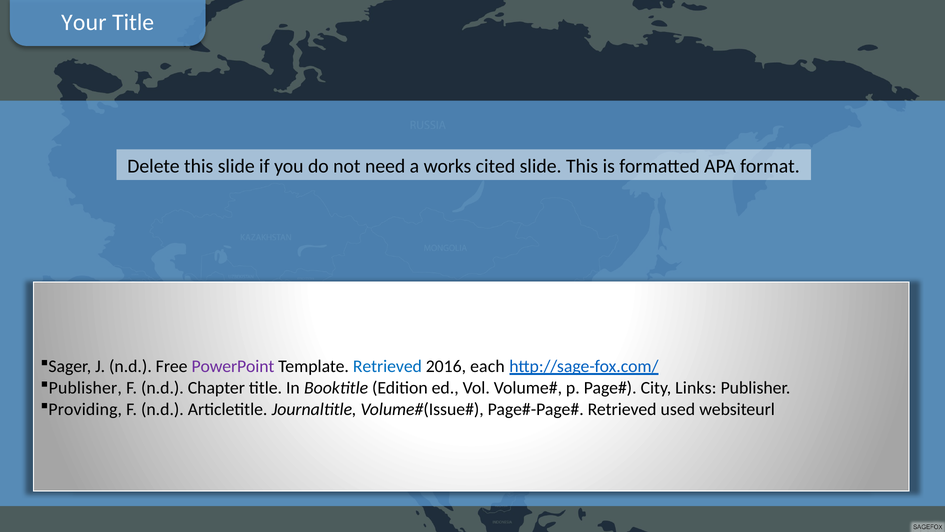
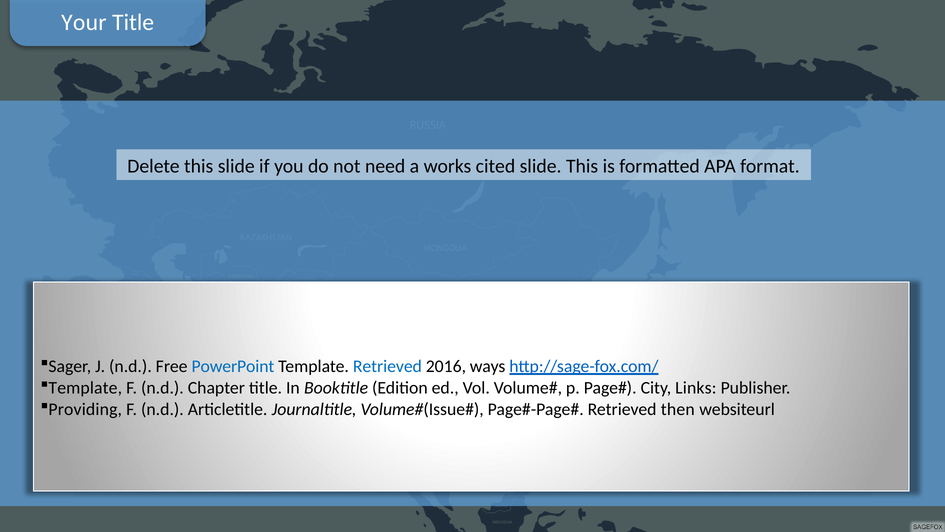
PowerPoint colour: purple -> blue
each: each -> ways
Publisher at (85, 388): Publisher -> Template
used: used -> then
